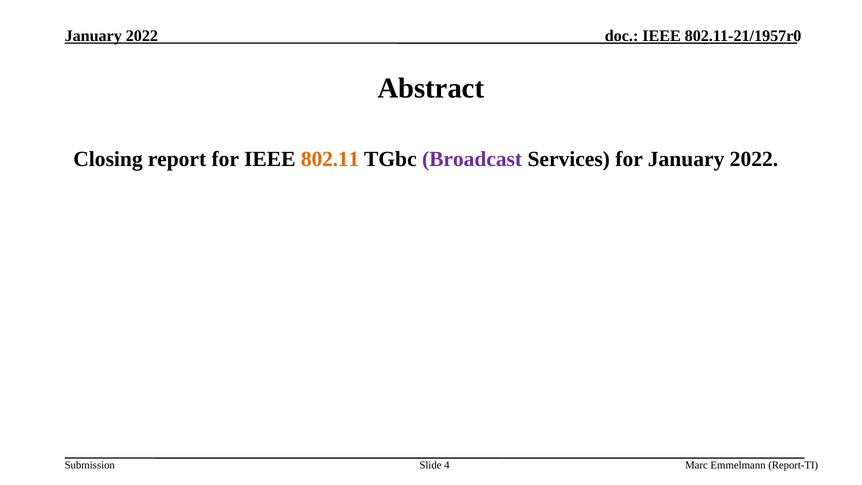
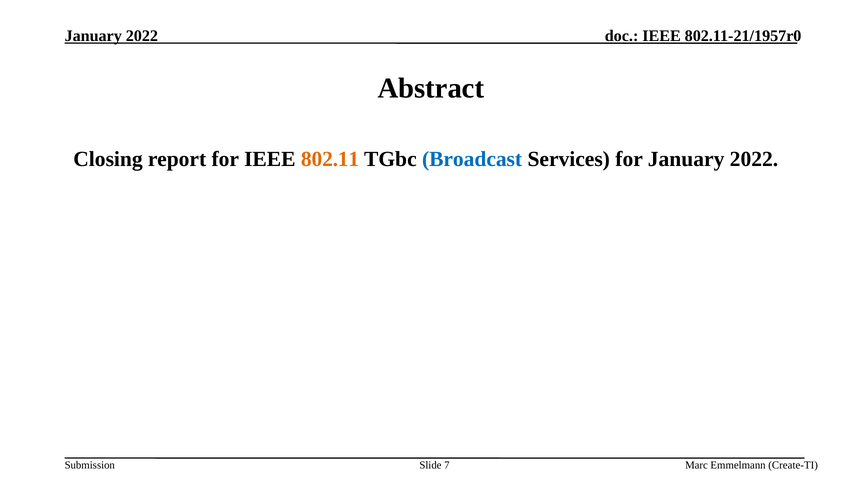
Broadcast colour: purple -> blue
4: 4 -> 7
Report-TI: Report-TI -> Create-TI
